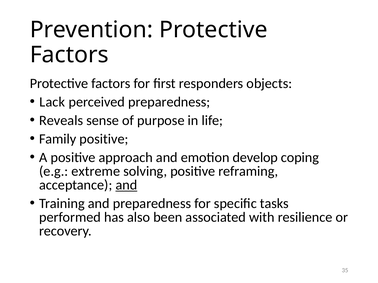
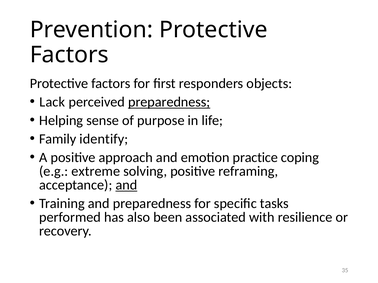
preparedness at (169, 102) underline: none -> present
Reveals: Reveals -> Helping
Family positive: positive -> identify
develop: develop -> practice
